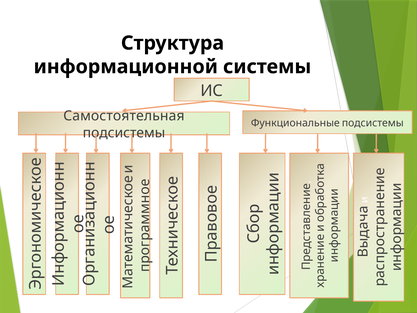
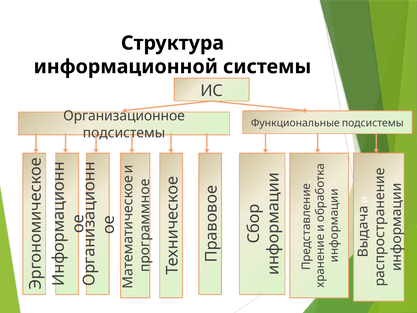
Самостоятельная: Самостоятельная -> Организационное
